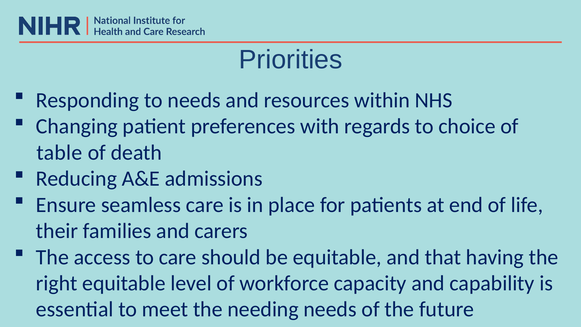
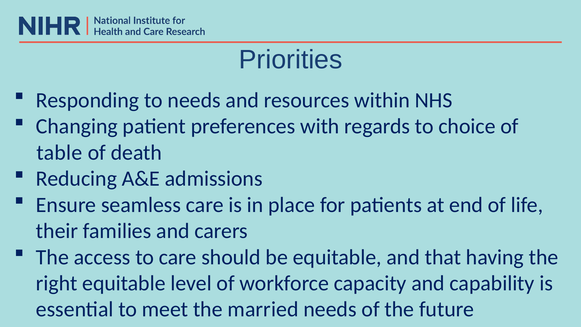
needing: needing -> married
